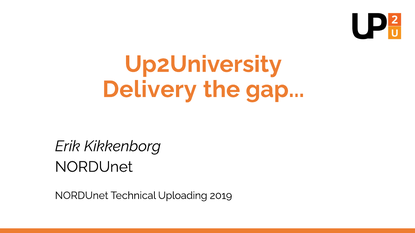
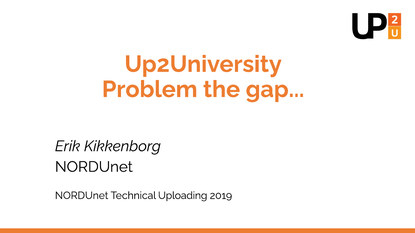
Delivery: Delivery -> Problem
